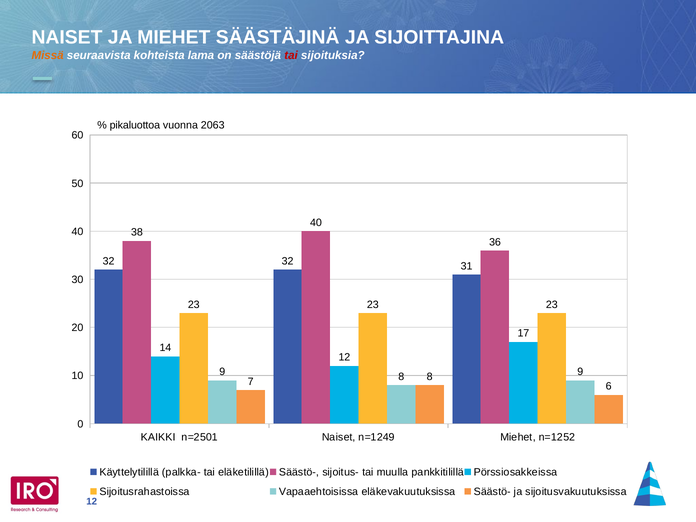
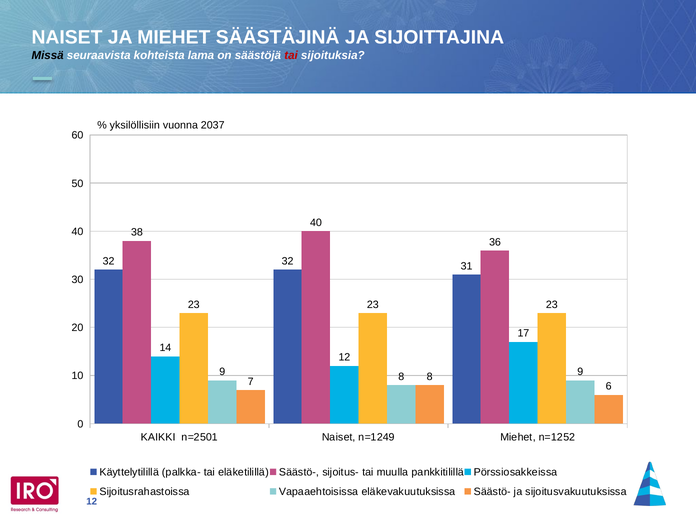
Missä colour: orange -> black
pikaluottoa: pikaluottoa -> yksilöllisiin
2063: 2063 -> 2037
